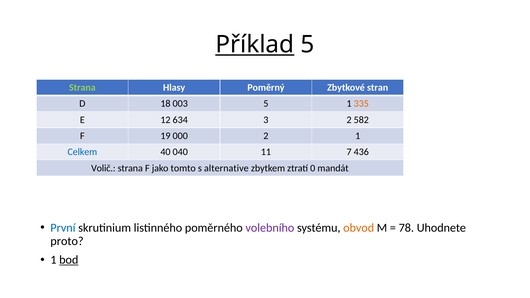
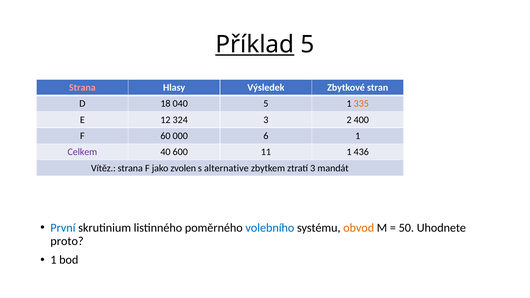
Strana at (82, 88) colour: light green -> pink
Poměrný: Poměrný -> Výsledek
003: 003 -> 040
634: 634 -> 324
582: 582 -> 400
19: 19 -> 60
000 2: 2 -> 6
Celkem colour: blue -> purple
040: 040 -> 600
11 7: 7 -> 1
Volič: Volič -> Vítěz
tomto: tomto -> zvolen
ztratí 0: 0 -> 3
volebního colour: purple -> blue
78: 78 -> 50
bod underline: present -> none
